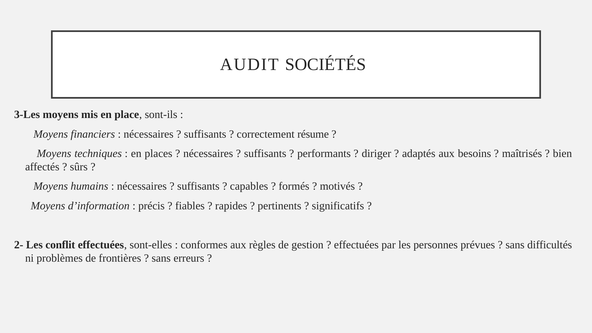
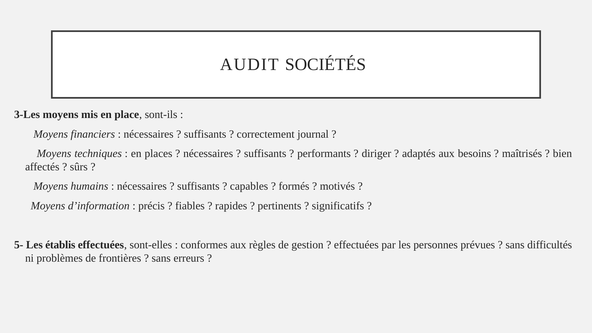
résume: résume -> journal
2-: 2- -> 5-
conflit: conflit -> établis
